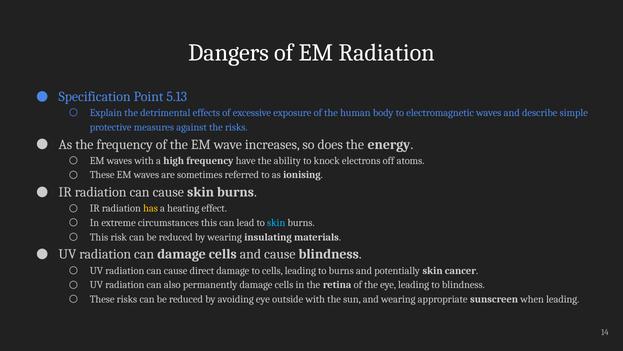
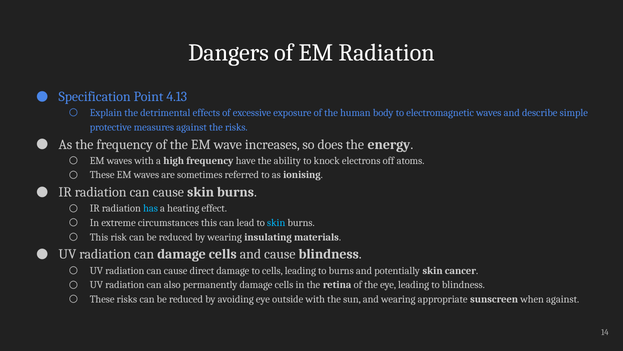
5.13: 5.13 -> 4.13
has colour: yellow -> light blue
when leading: leading -> against
